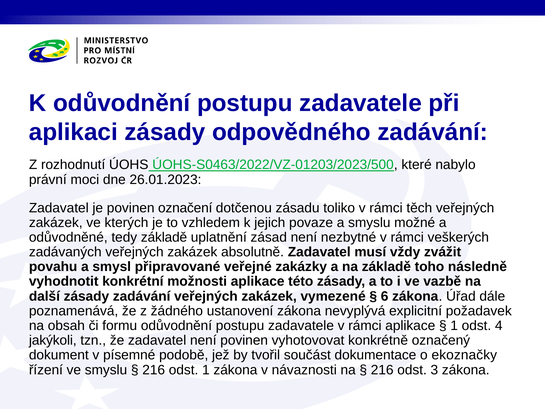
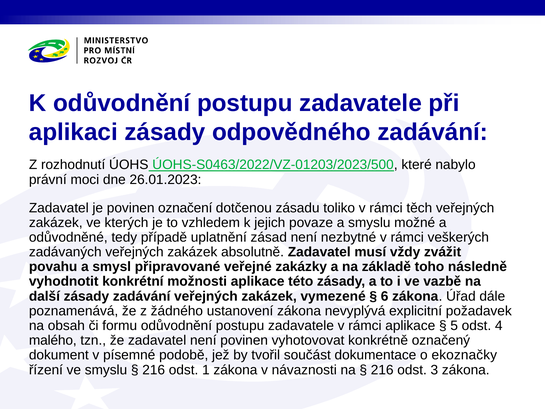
tedy základě: základě -> případě
1 at (454, 325): 1 -> 5
jakýkoli: jakýkoli -> malého
